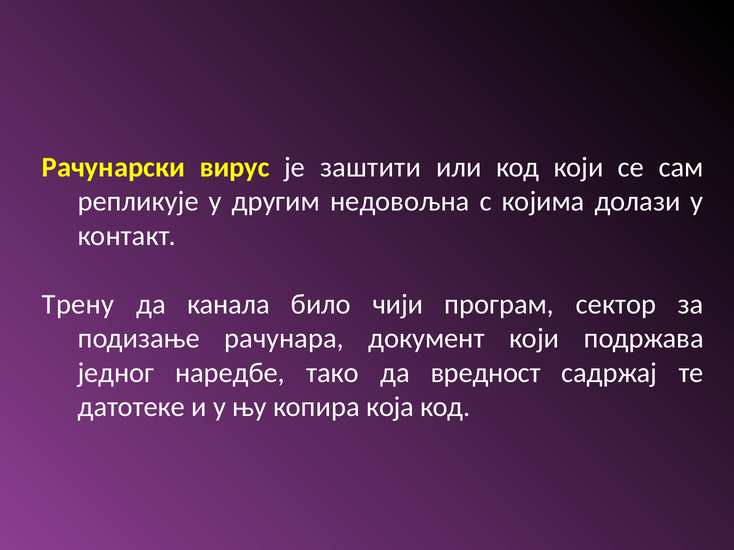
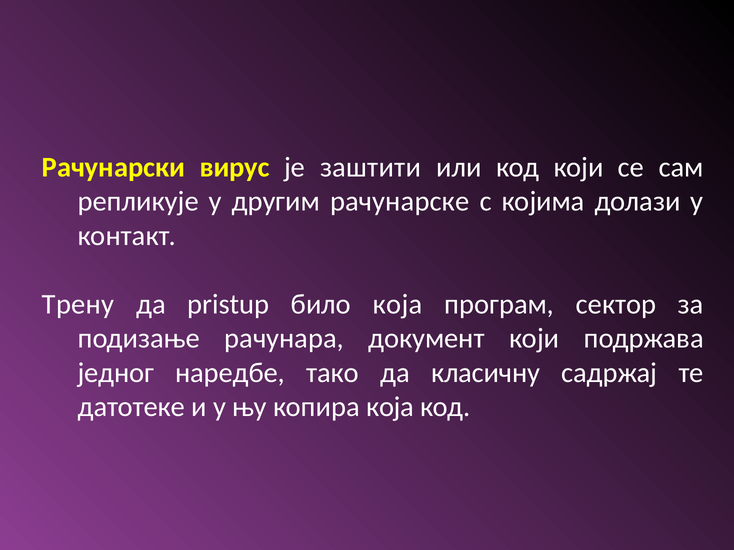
недовољна: недовољна -> рачунарске
канала: канала -> pristup
било чији: чији -> која
вредност: вредност -> класичну
